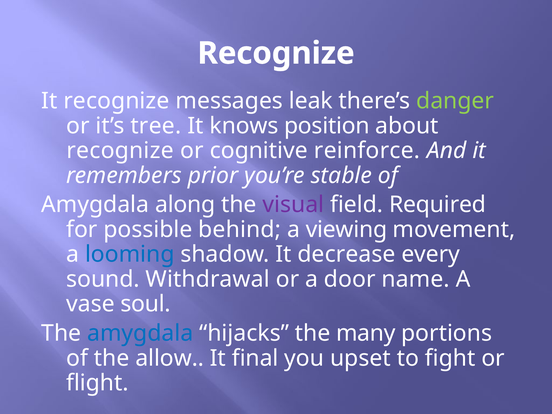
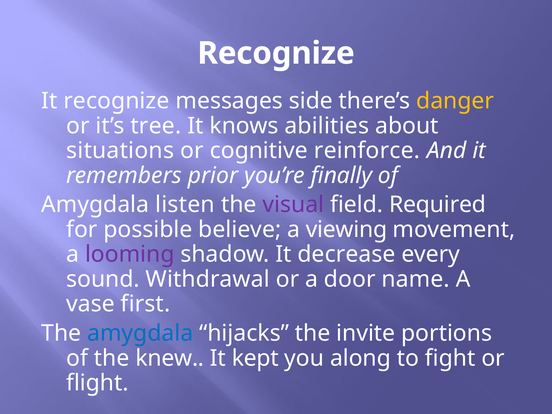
leak: leak -> side
danger colour: light green -> yellow
position: position -> abilities
recognize at (120, 151): recognize -> situations
stable: stable -> finally
along: along -> listen
behind: behind -> believe
looming colour: blue -> purple
soul: soul -> first
many: many -> invite
allow: allow -> knew
final: final -> kept
upset: upset -> along
